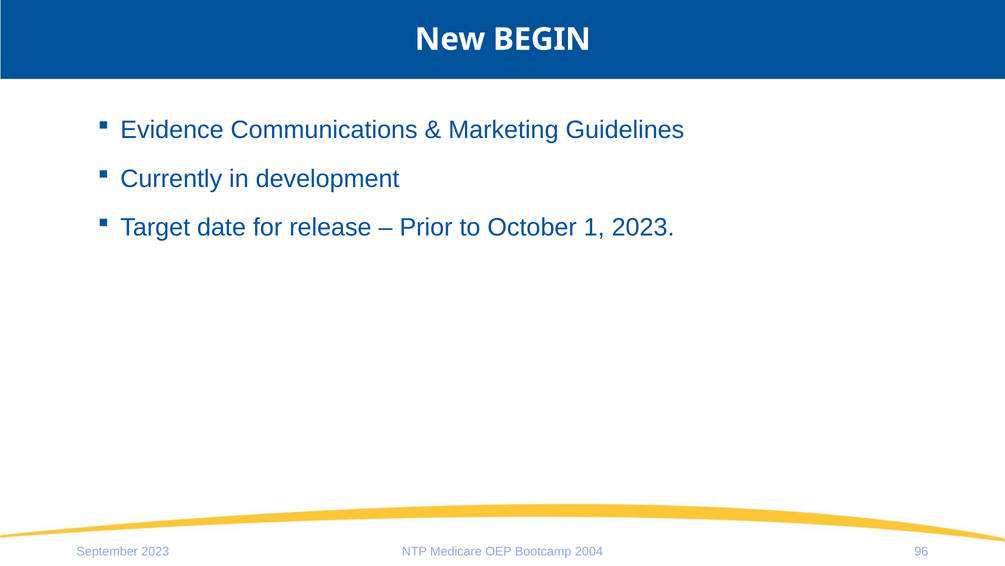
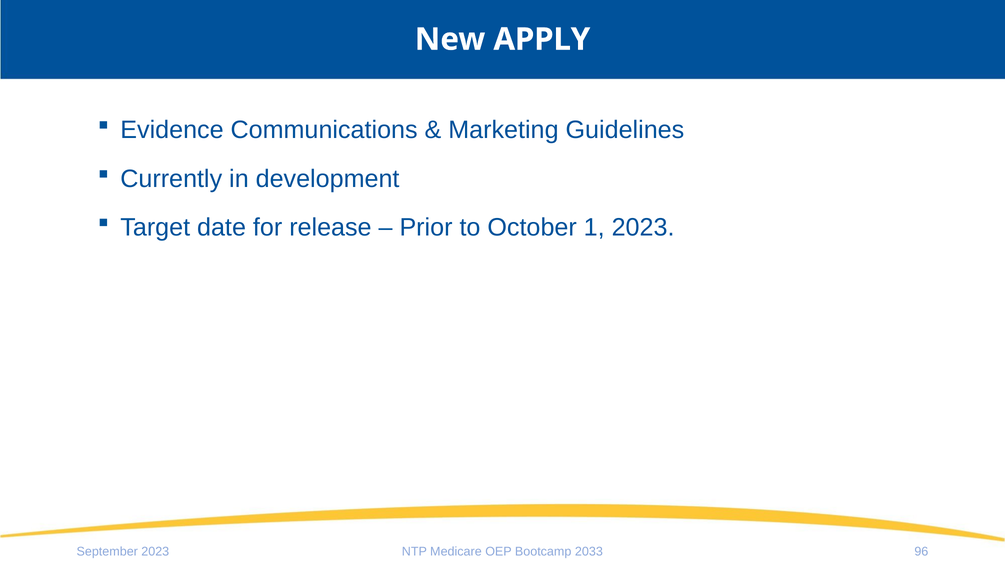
BEGIN: BEGIN -> APPLY
2004: 2004 -> 2033
